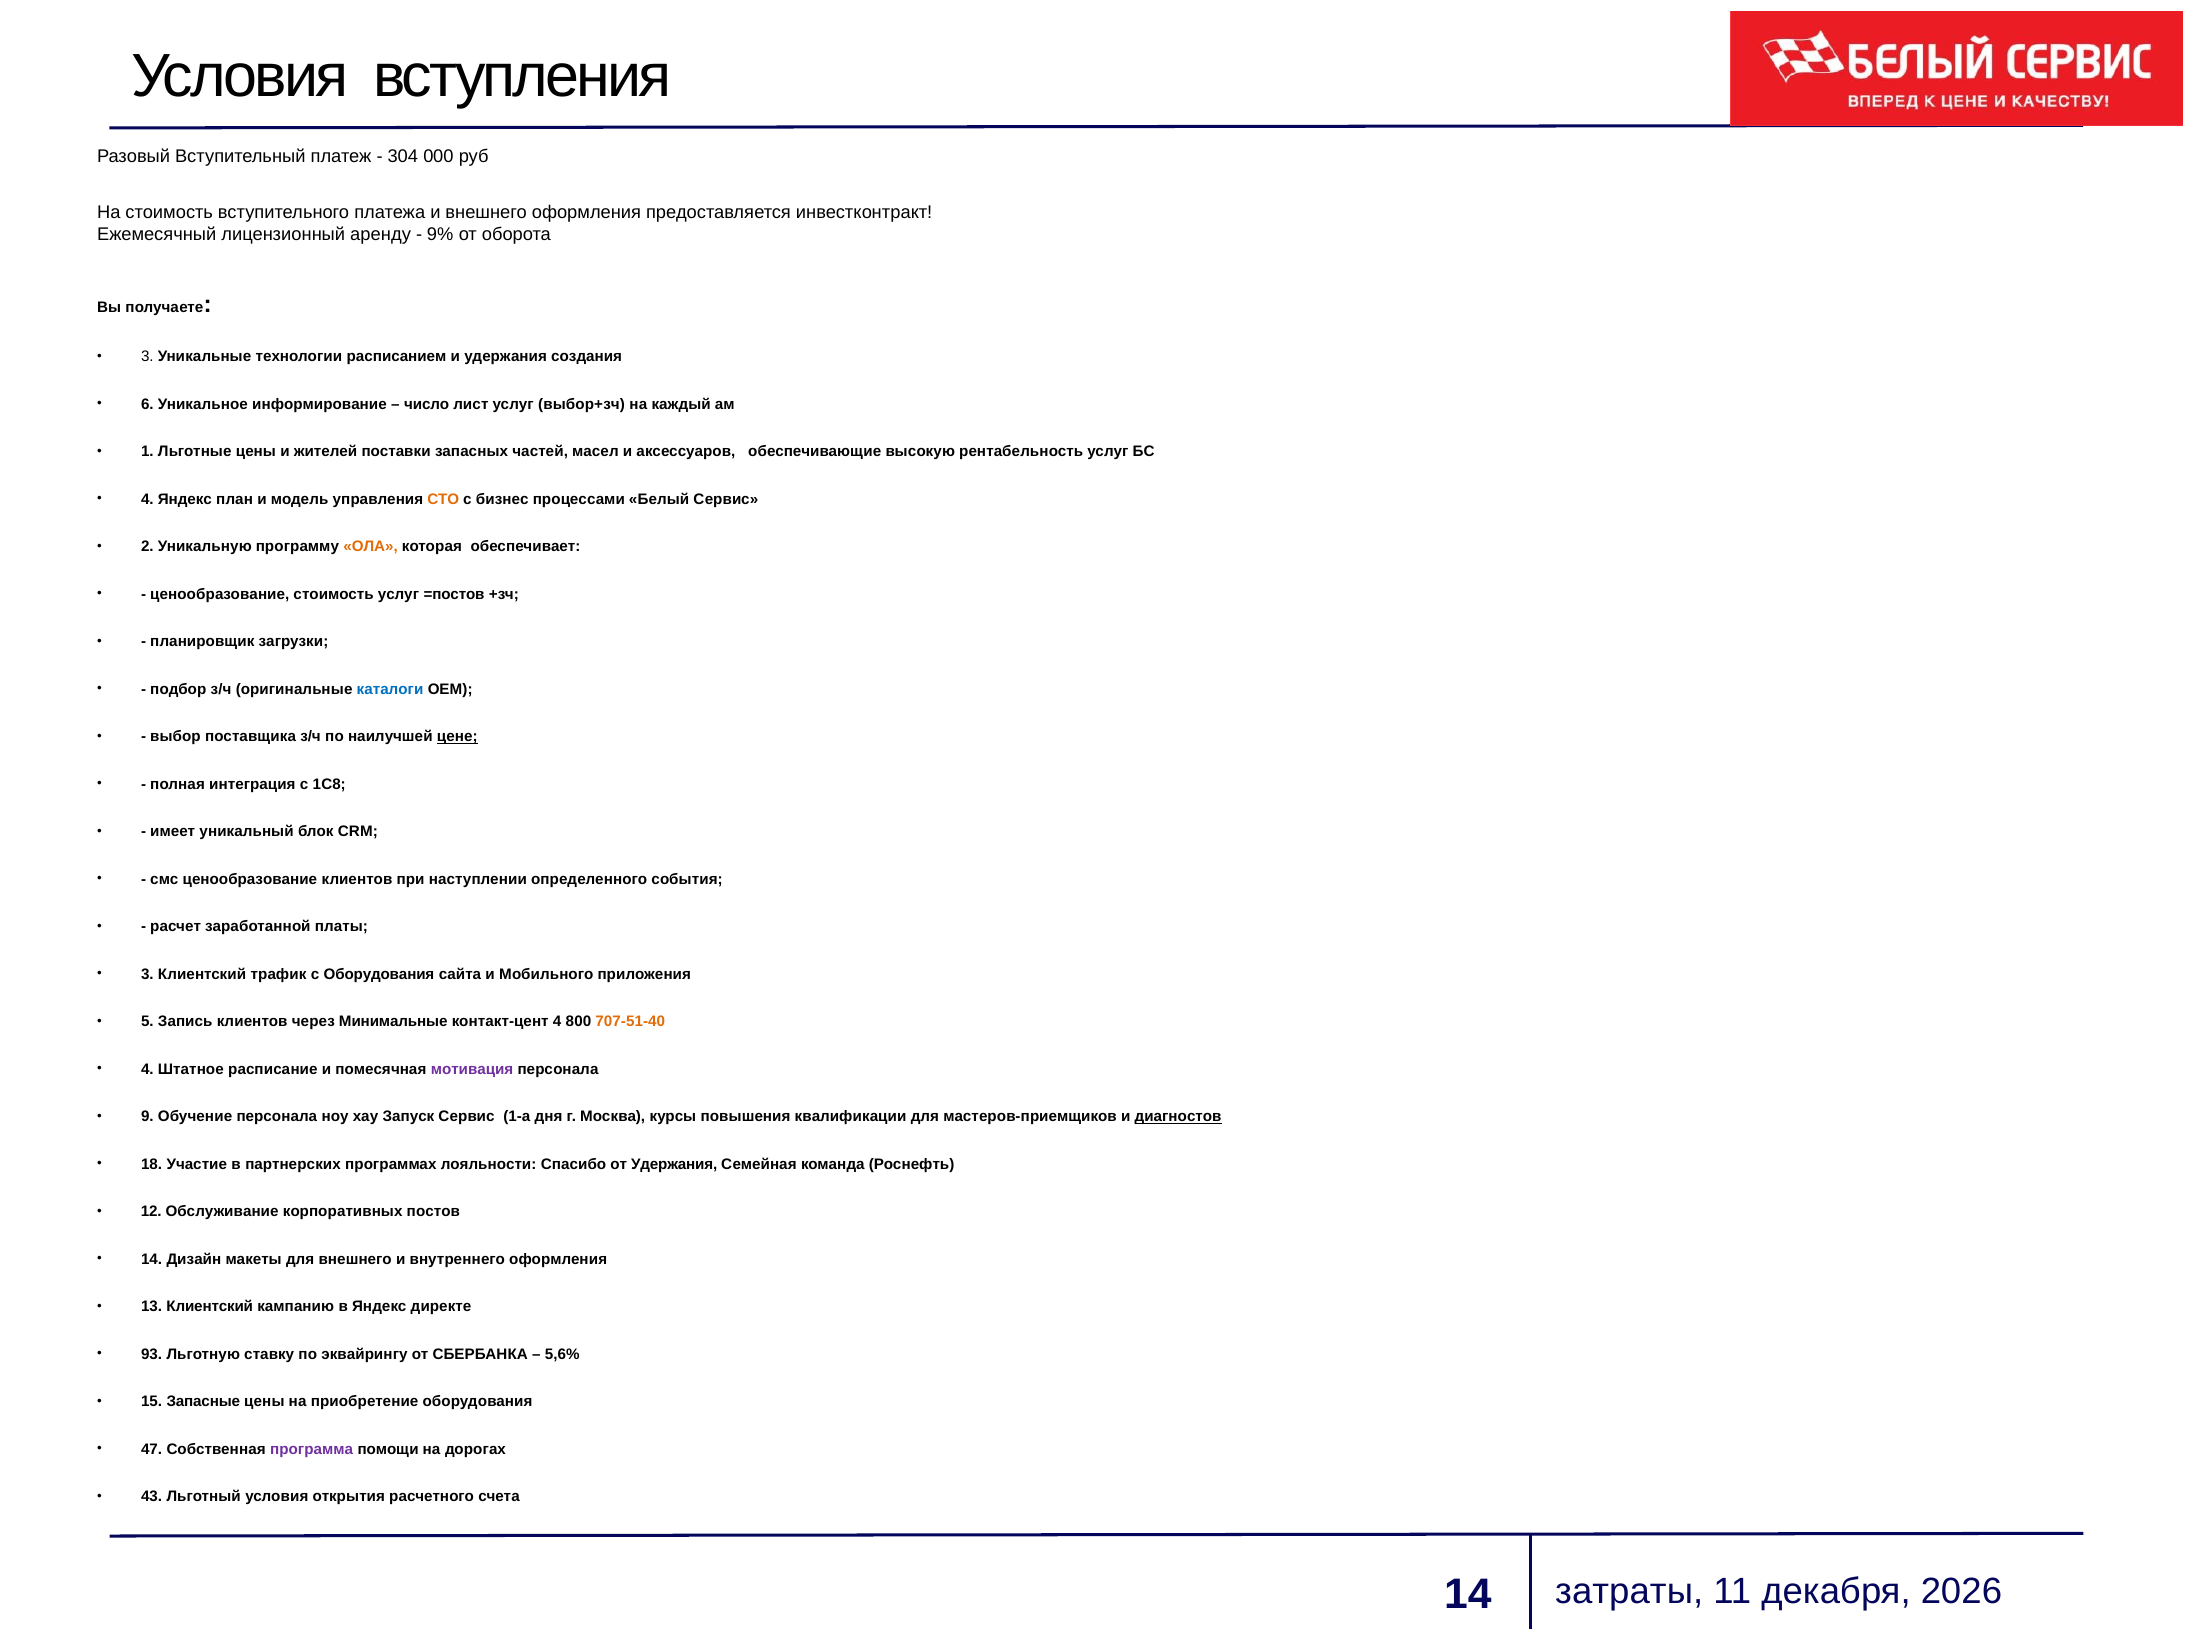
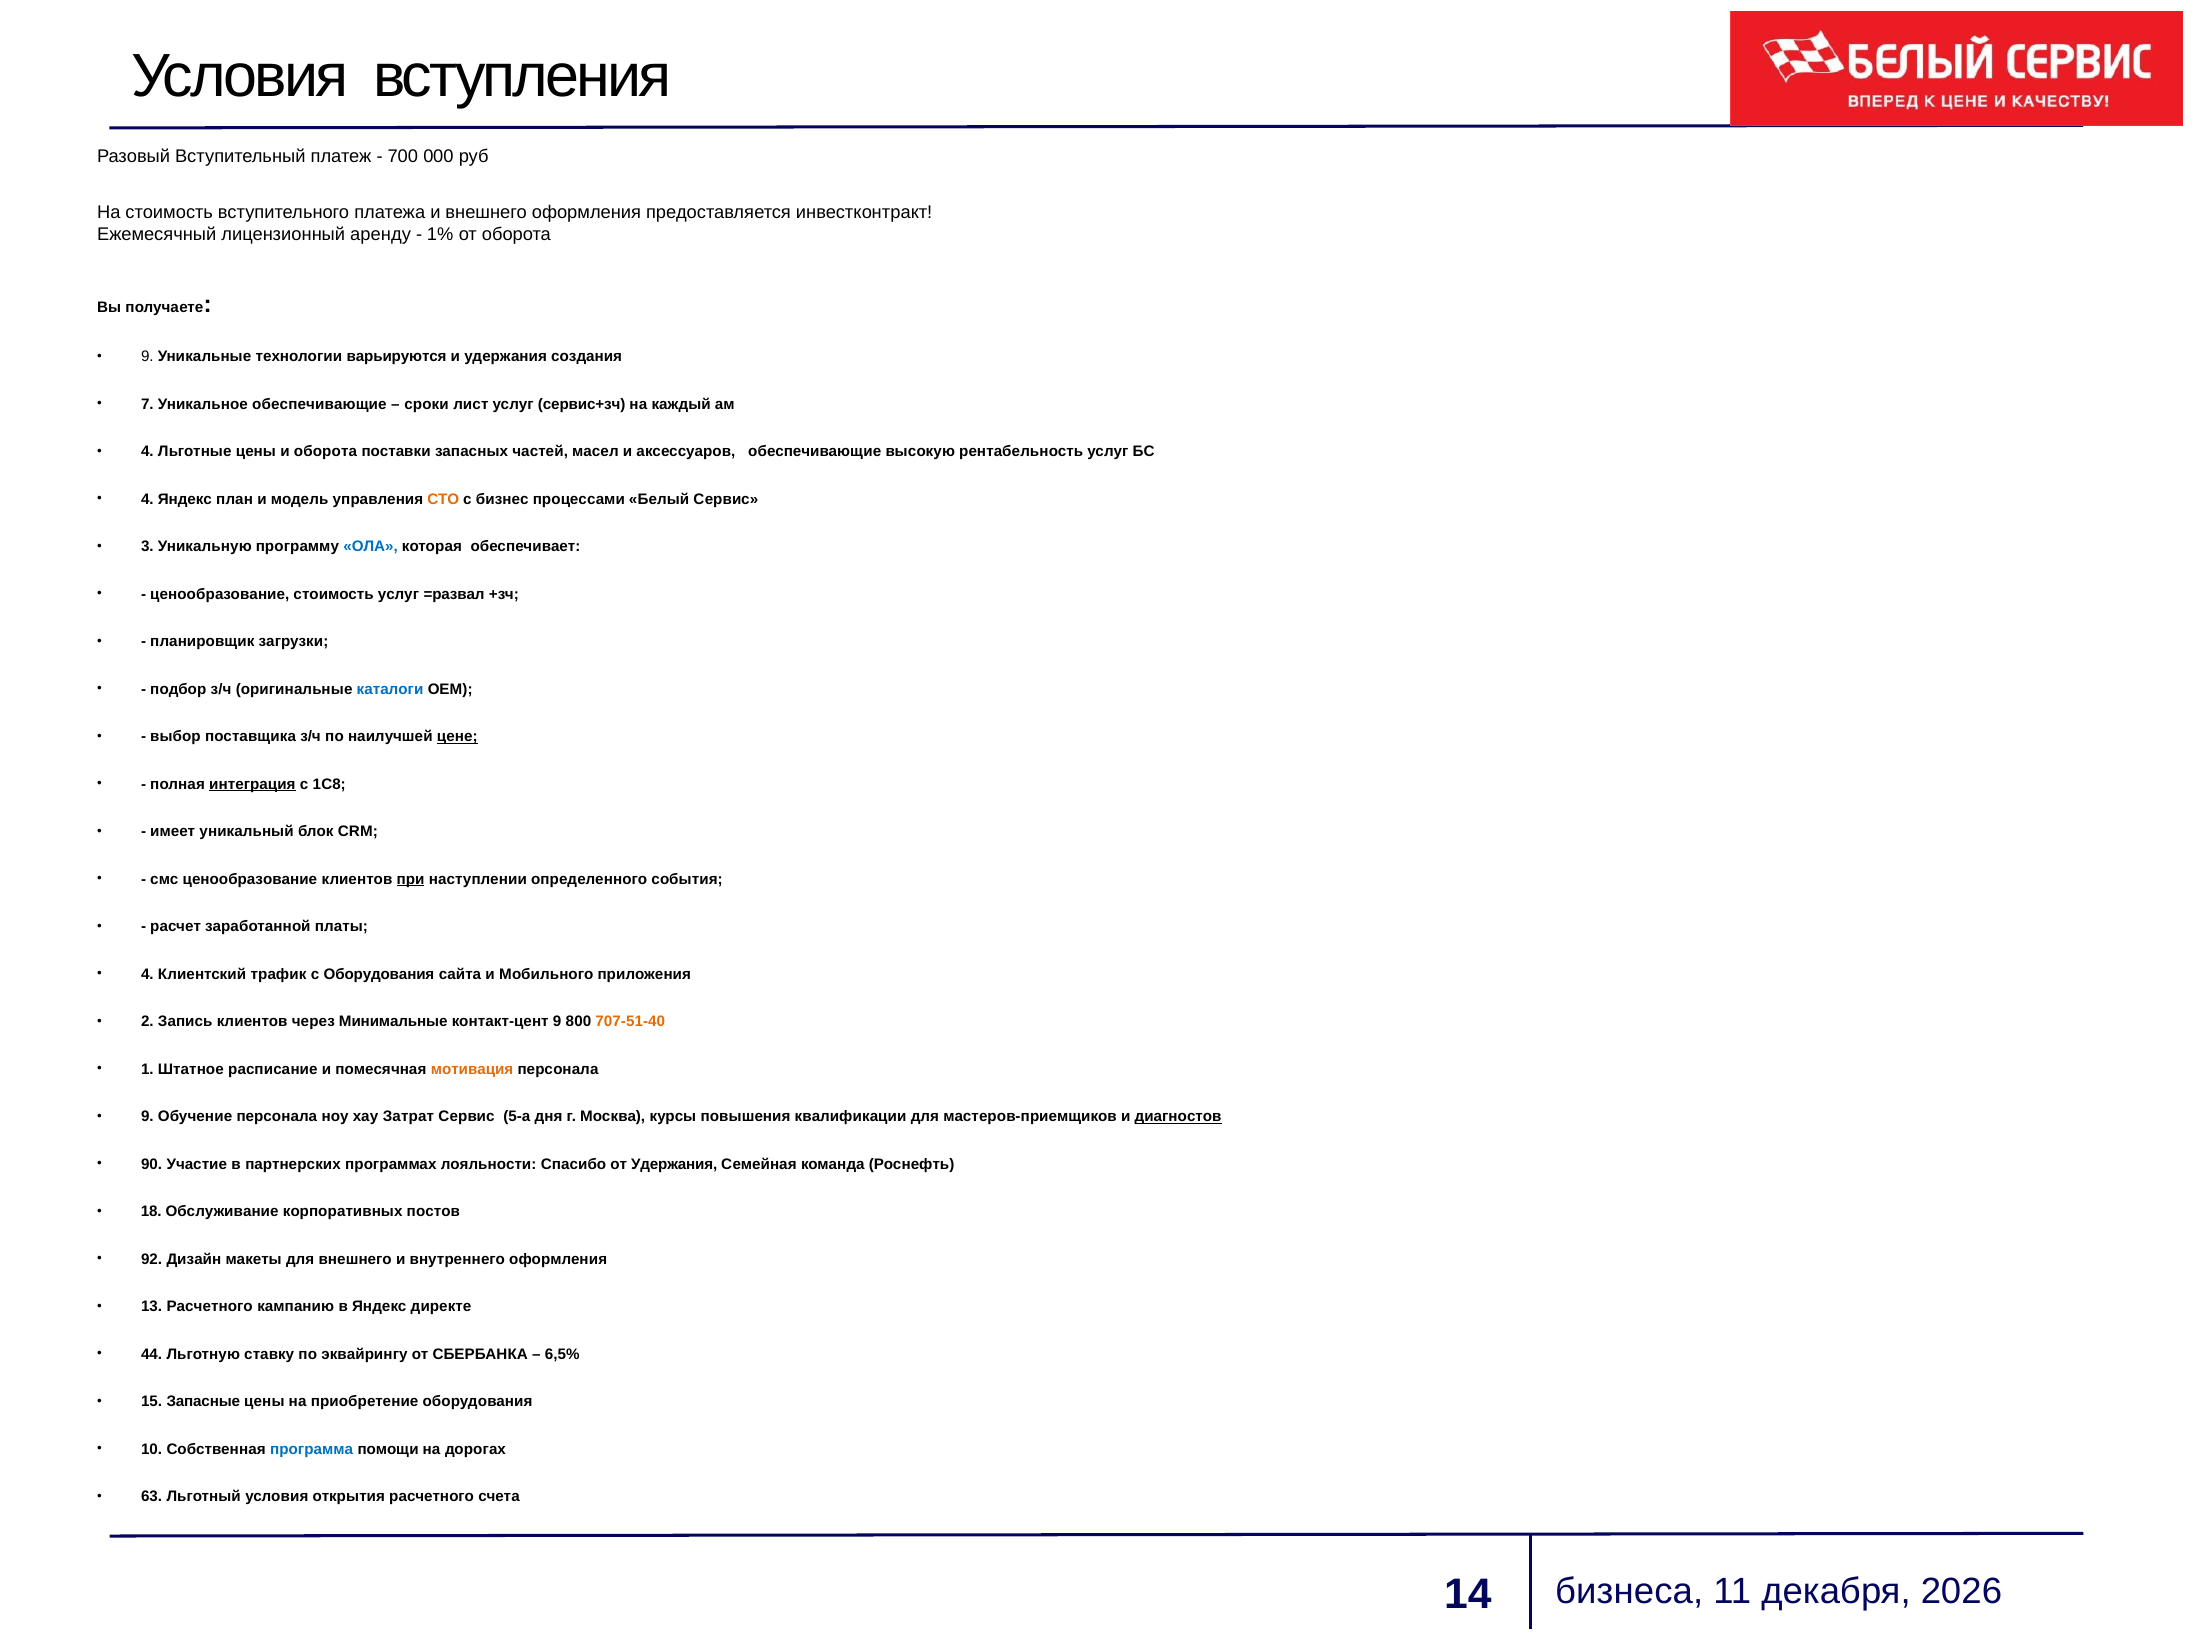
304: 304 -> 700
9%: 9% -> 1%
3 at (147, 357): 3 -> 9
расписанием: расписанием -> варьируются
6: 6 -> 7
Уникальное информирование: информирование -> обеспечивающие
число: число -> сроки
выбор+зч: выбор+зч -> сервис+зч
1 at (147, 452): 1 -> 4
и жителей: жителей -> оборота
2: 2 -> 3
ОЛА colour: orange -> blue
=постов: =постов -> =развал
интеграция underline: none -> present
при underline: none -> present
3 at (147, 974): 3 -> 4
5: 5 -> 2
контакт-цент 4: 4 -> 9
4 at (147, 1069): 4 -> 1
мотивация colour: purple -> orange
Запуск: Запуск -> Затрат
1-а: 1-а -> 5-а
18: 18 -> 90
12: 12 -> 18
14 at (152, 1259): 14 -> 92
13 Клиентский: Клиентский -> Расчетного
93: 93 -> 44
5,6%: 5,6% -> 6,5%
47: 47 -> 10
программа colour: purple -> blue
43: 43 -> 63
затраты: затраты -> бизнеса
